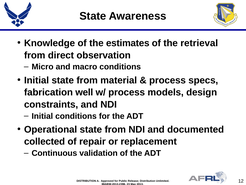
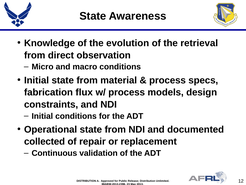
estimates: estimates -> evolution
well: well -> flux
